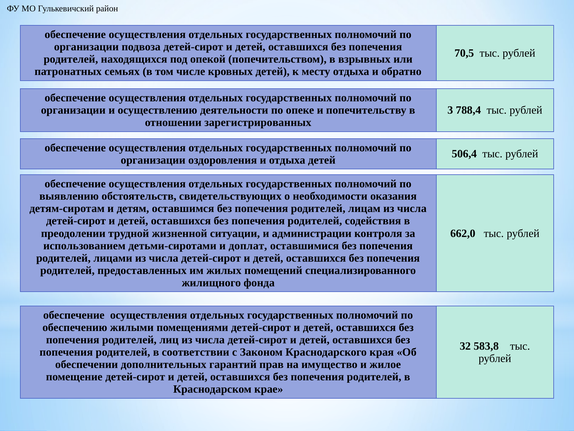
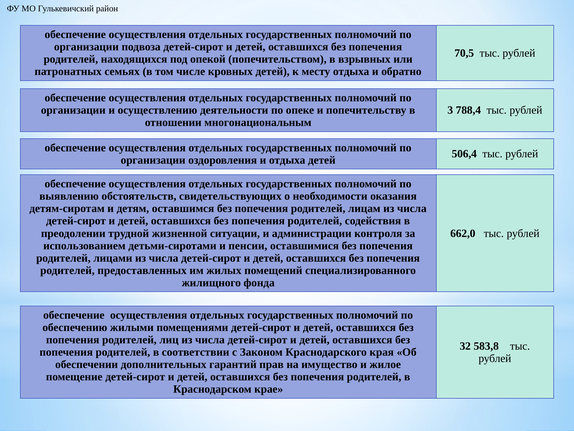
зарегистрированных: зарегистрированных -> многонациональным
доплат: доплат -> пенсии
